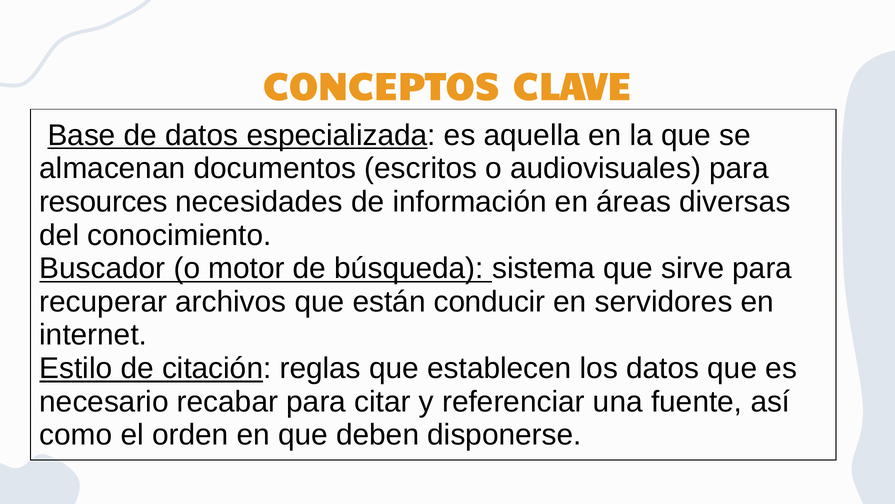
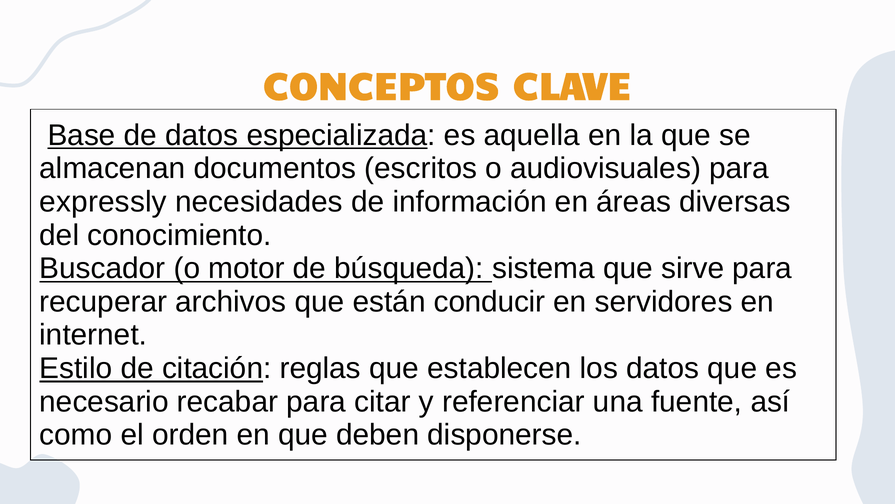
resources: resources -> expressly
